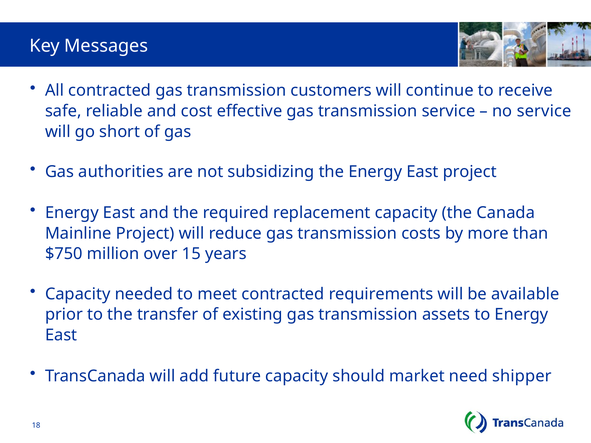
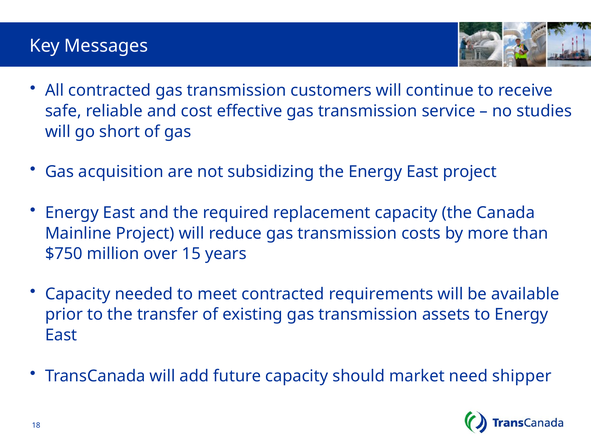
no service: service -> studies
authorities: authorities -> acquisition
